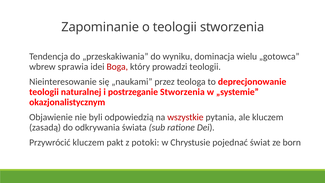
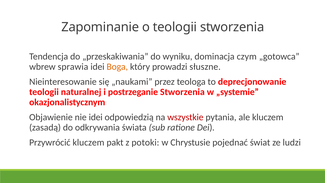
wielu: wielu -> czym
Boga colour: red -> orange
prowadzi teologii: teologii -> słuszne
nie byli: byli -> idei
born: born -> ludzi
